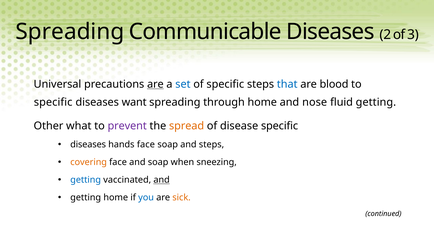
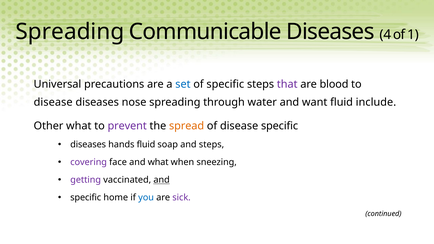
2: 2 -> 4
3: 3 -> 1
are at (155, 84) underline: present -> none
that colour: blue -> purple
specific at (53, 102): specific -> disease
want: want -> nose
through home: home -> water
nose: nose -> want
fluid getting: getting -> include
hands face: face -> fluid
covering colour: orange -> purple
and soap: soap -> what
getting at (86, 180) colour: blue -> purple
getting at (86, 198): getting -> specific
sick colour: orange -> purple
